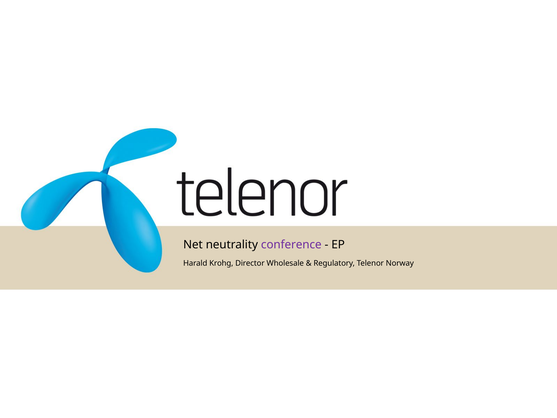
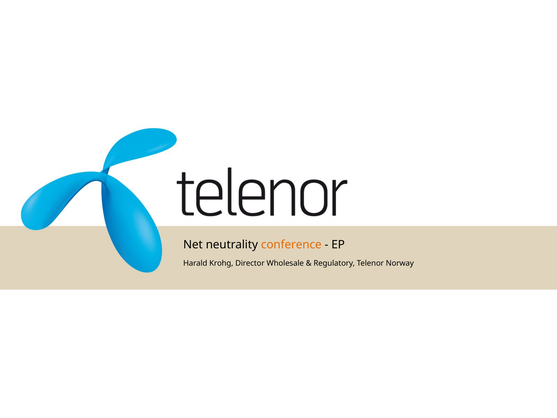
conference colour: purple -> orange
